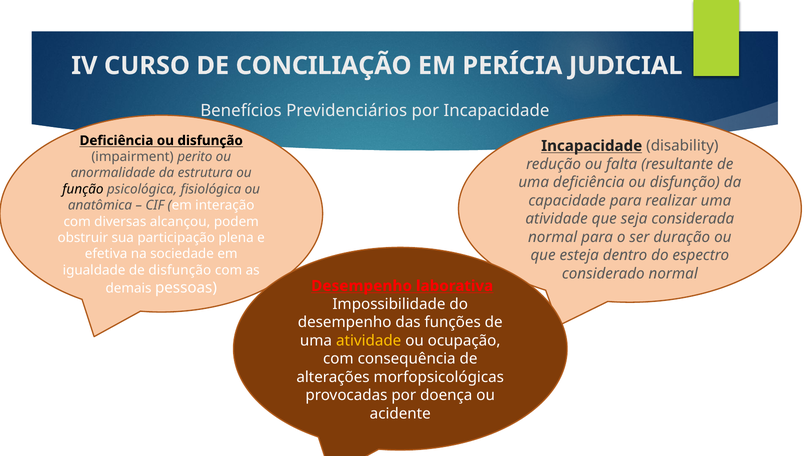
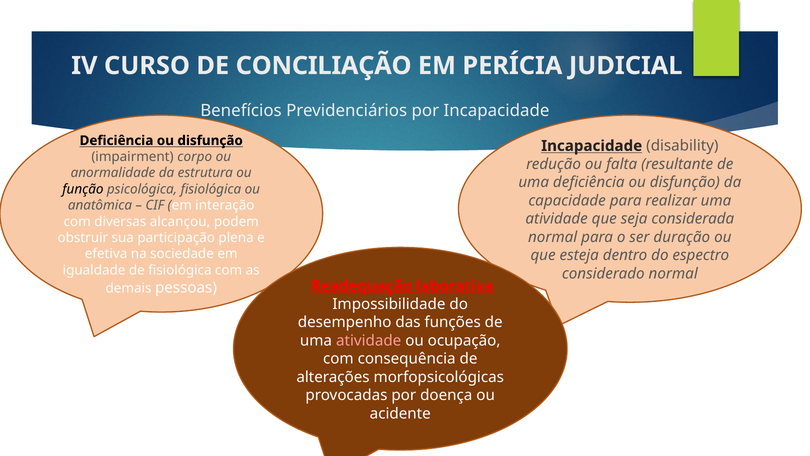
perito: perito -> corpo
de disfunção: disfunção -> fisiológica
Desempenho at (362, 286): Desempenho -> Readequação
atividade at (369, 340) colour: yellow -> pink
